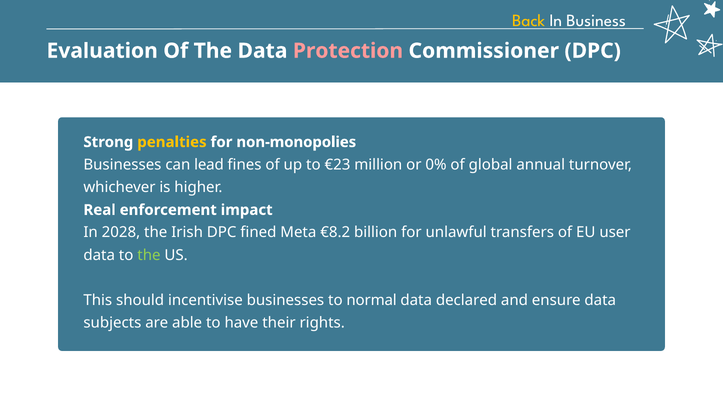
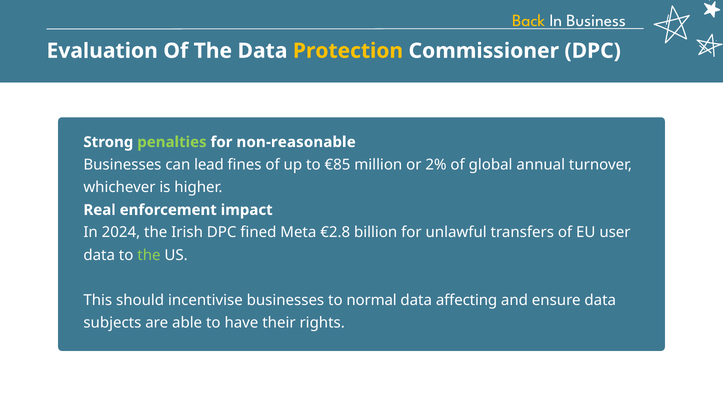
Protection colour: pink -> yellow
penalties colour: yellow -> light green
non-monopolies: non-monopolies -> non-reasonable
€23: €23 -> €85
0%: 0% -> 2%
2028: 2028 -> 2024
€8.2: €8.2 -> €2.8
declared: declared -> affecting
